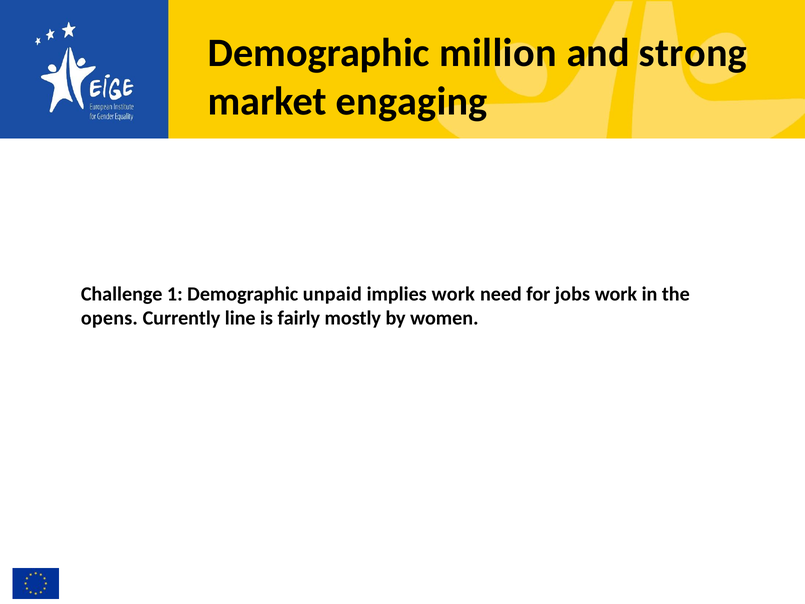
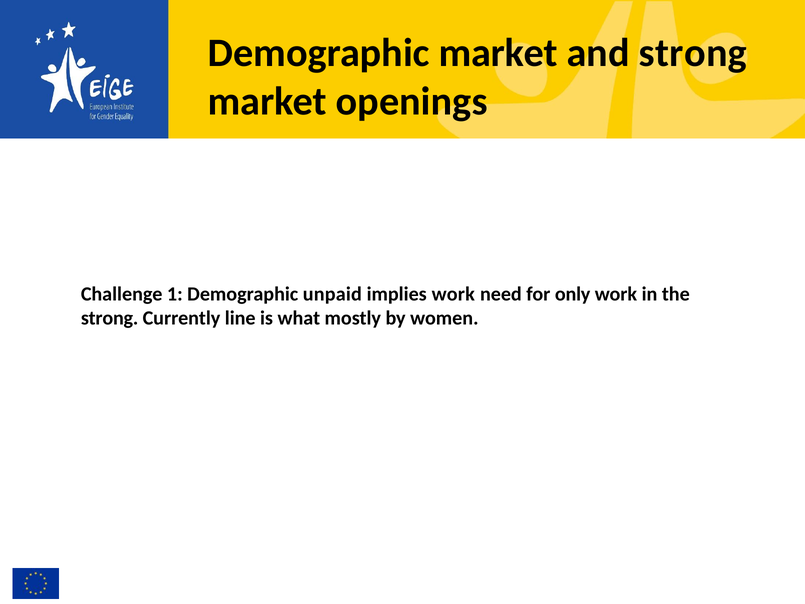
Demographic million: million -> market
engaging: engaging -> openings
jobs: jobs -> only
opens at (109, 318): opens -> strong
fairly: fairly -> what
